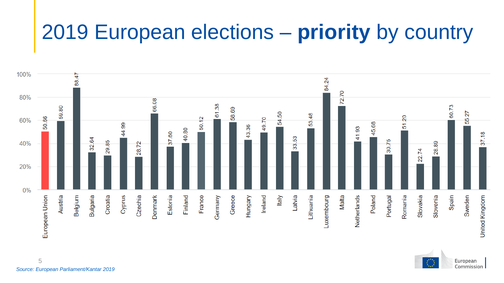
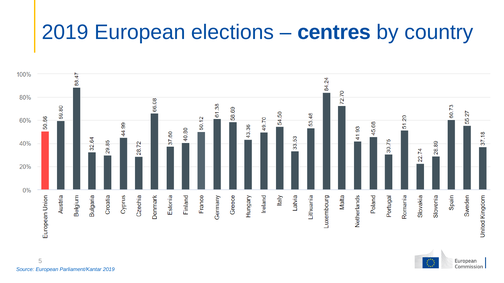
priority: priority -> centres
